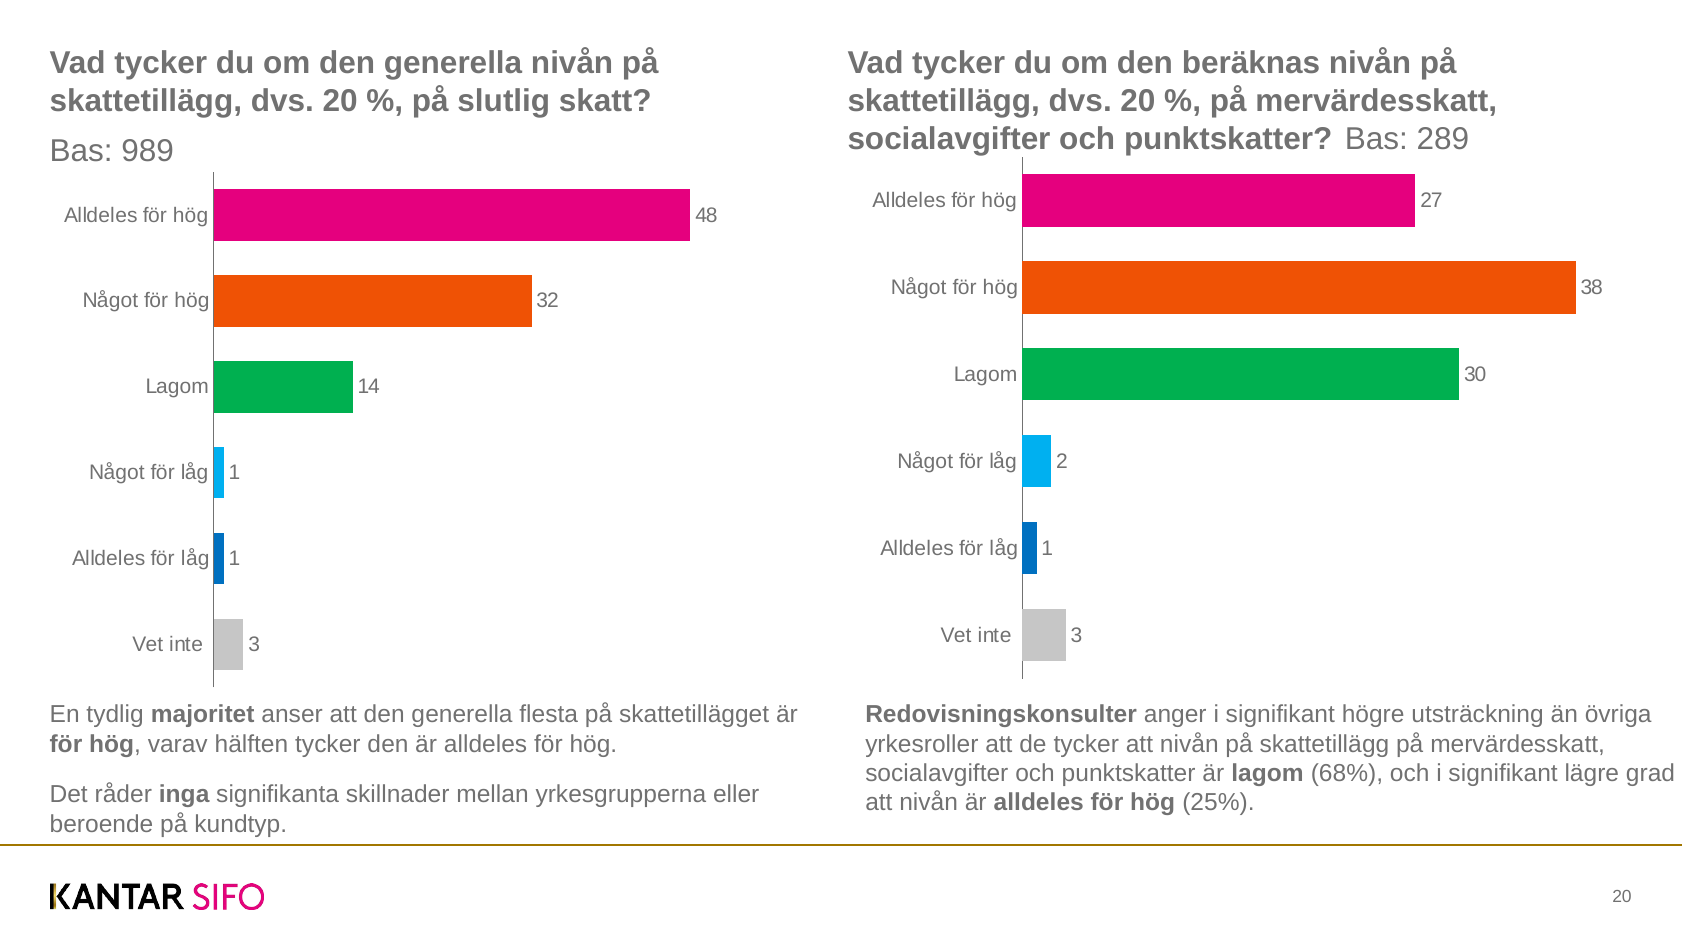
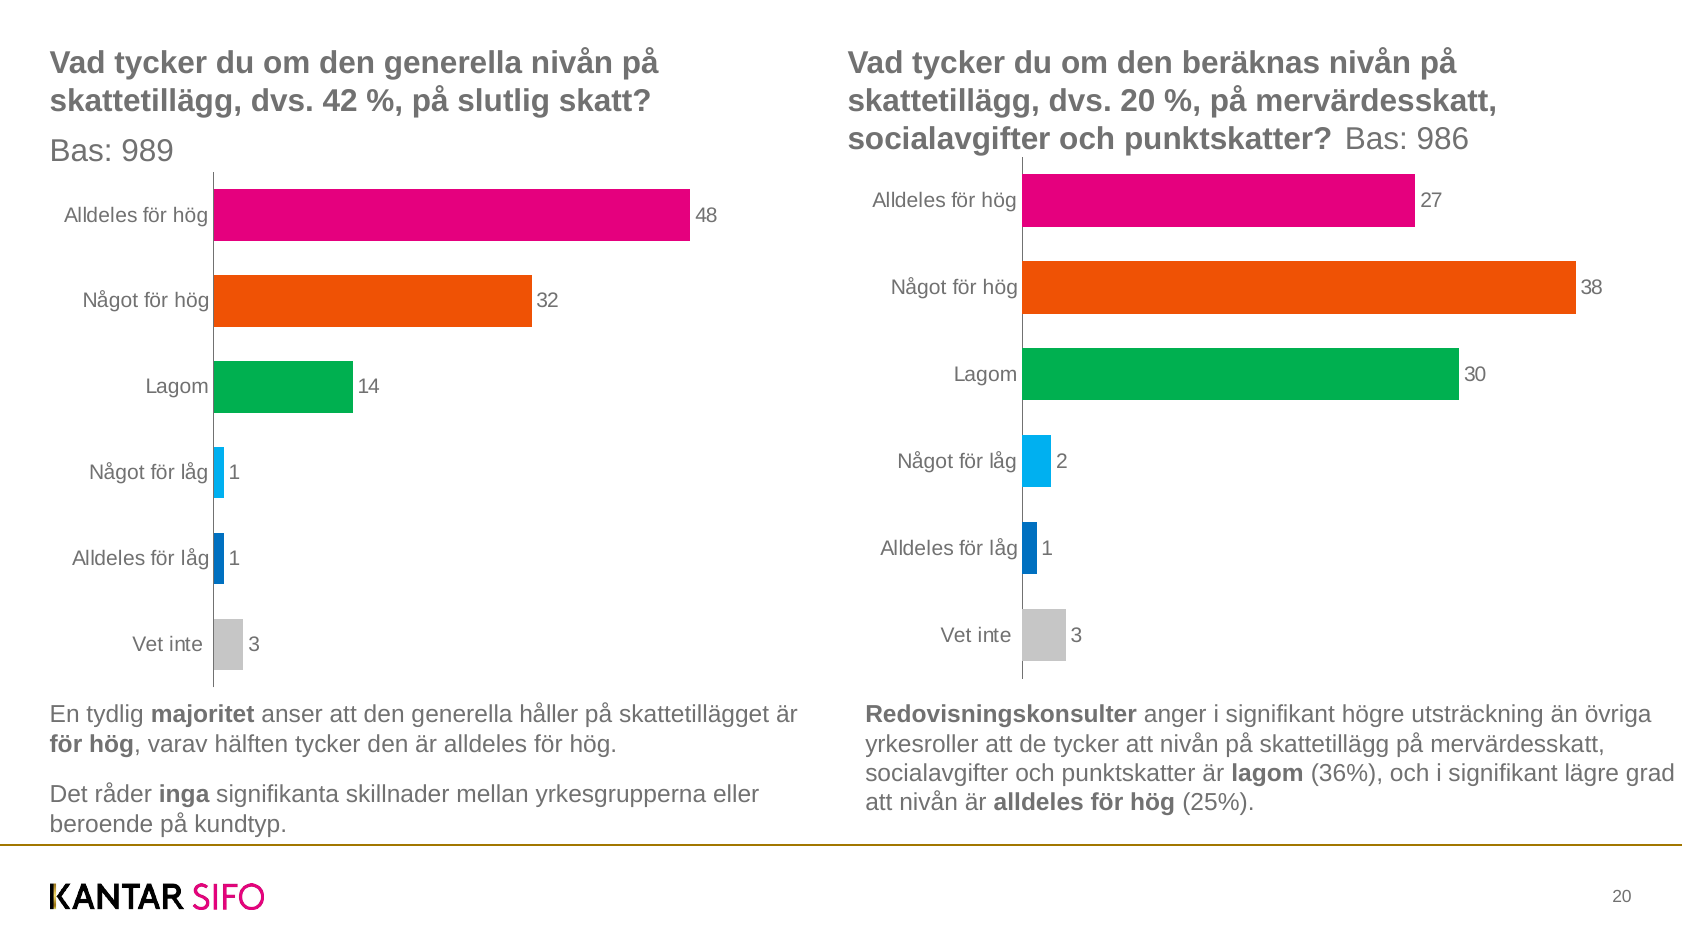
20 at (340, 101): 20 -> 42
289: 289 -> 986
flesta: flesta -> håller
68%: 68% -> 36%
